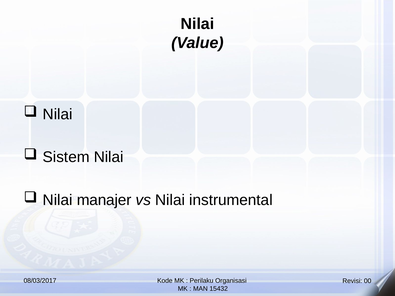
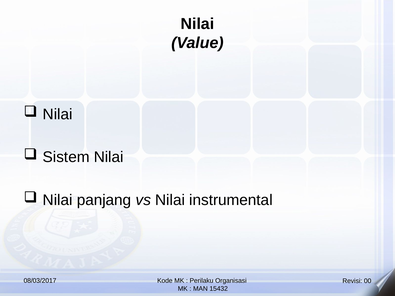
manajer: manajer -> panjang
